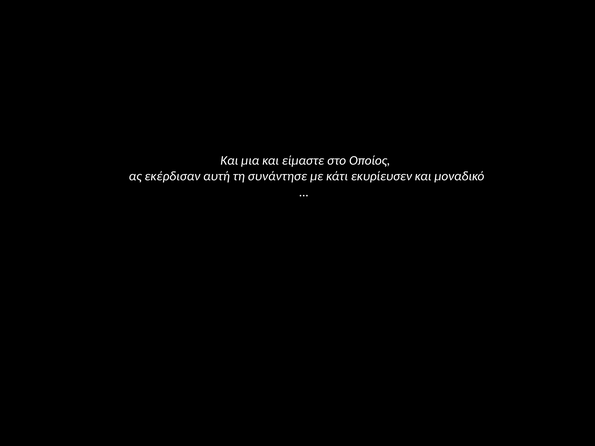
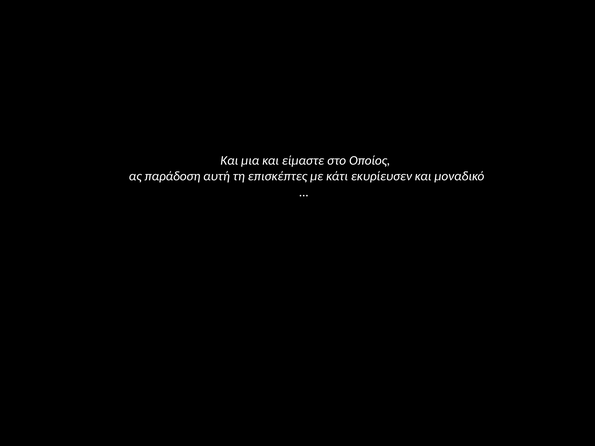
εκέρδισαν: εκέρδισαν -> παράδοση
συνάντησε: συνάντησε -> επισκέπτες
